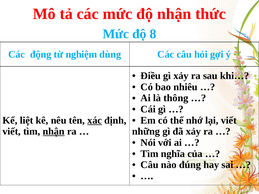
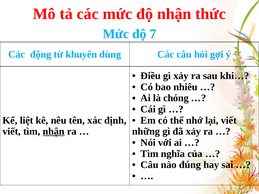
8: 8 -> 7
nghiệm: nghiệm -> khuyên
thông: thông -> chóng
xác underline: present -> none
